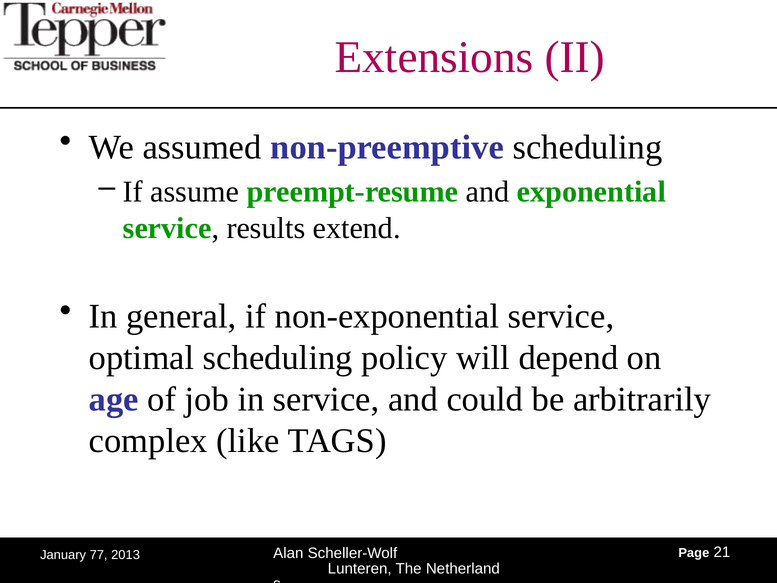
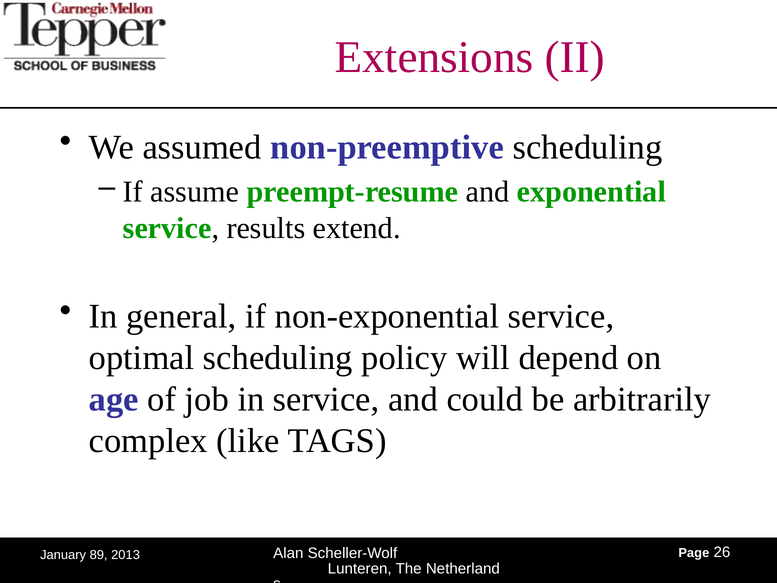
21: 21 -> 26
77: 77 -> 89
